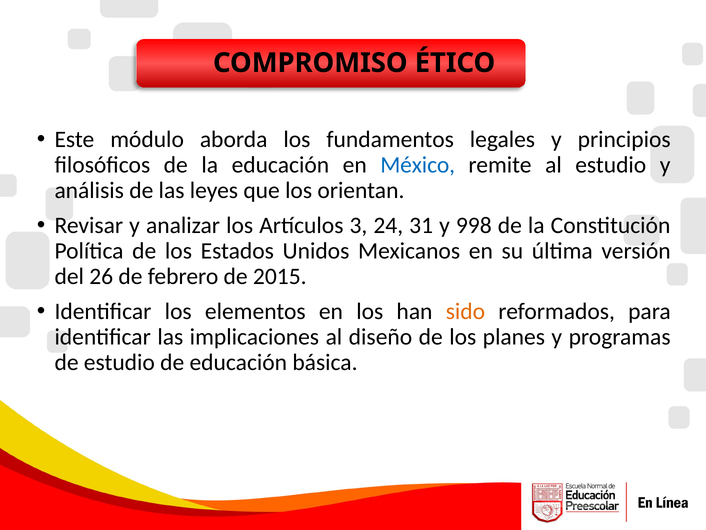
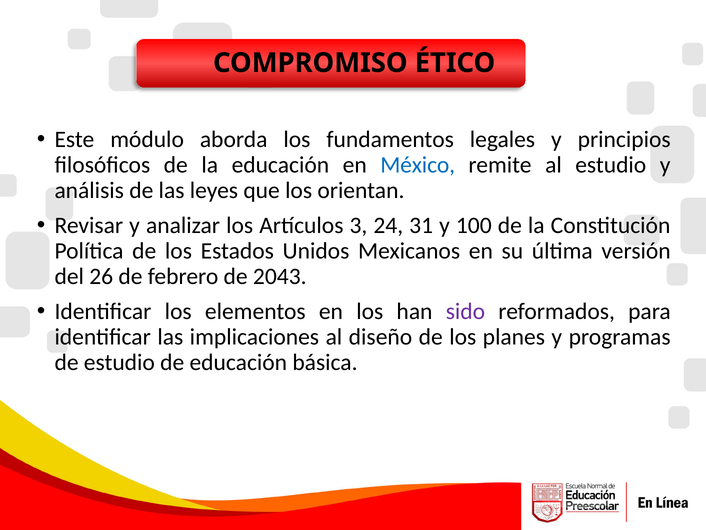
998: 998 -> 100
2015: 2015 -> 2043
sido colour: orange -> purple
